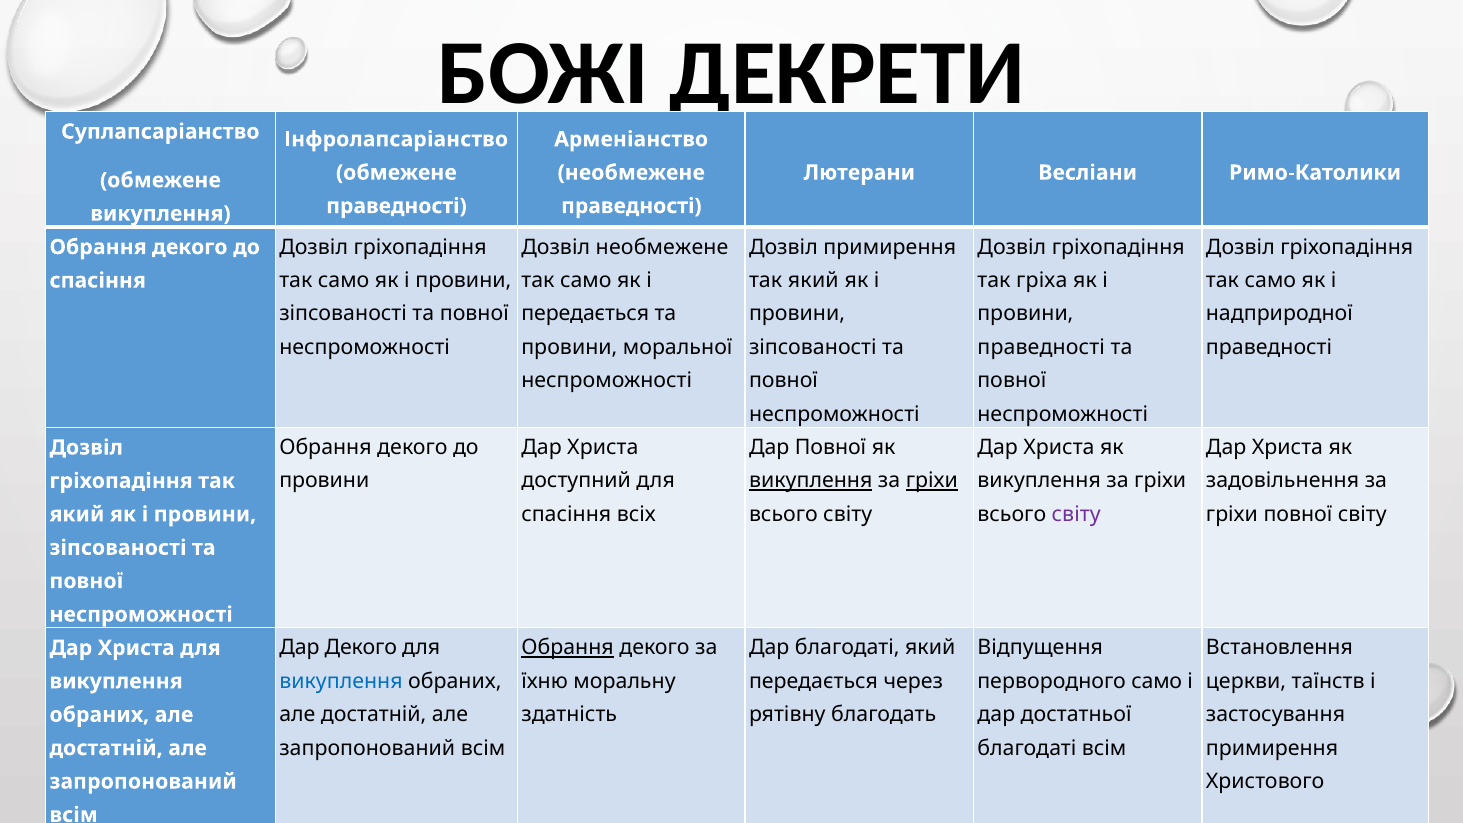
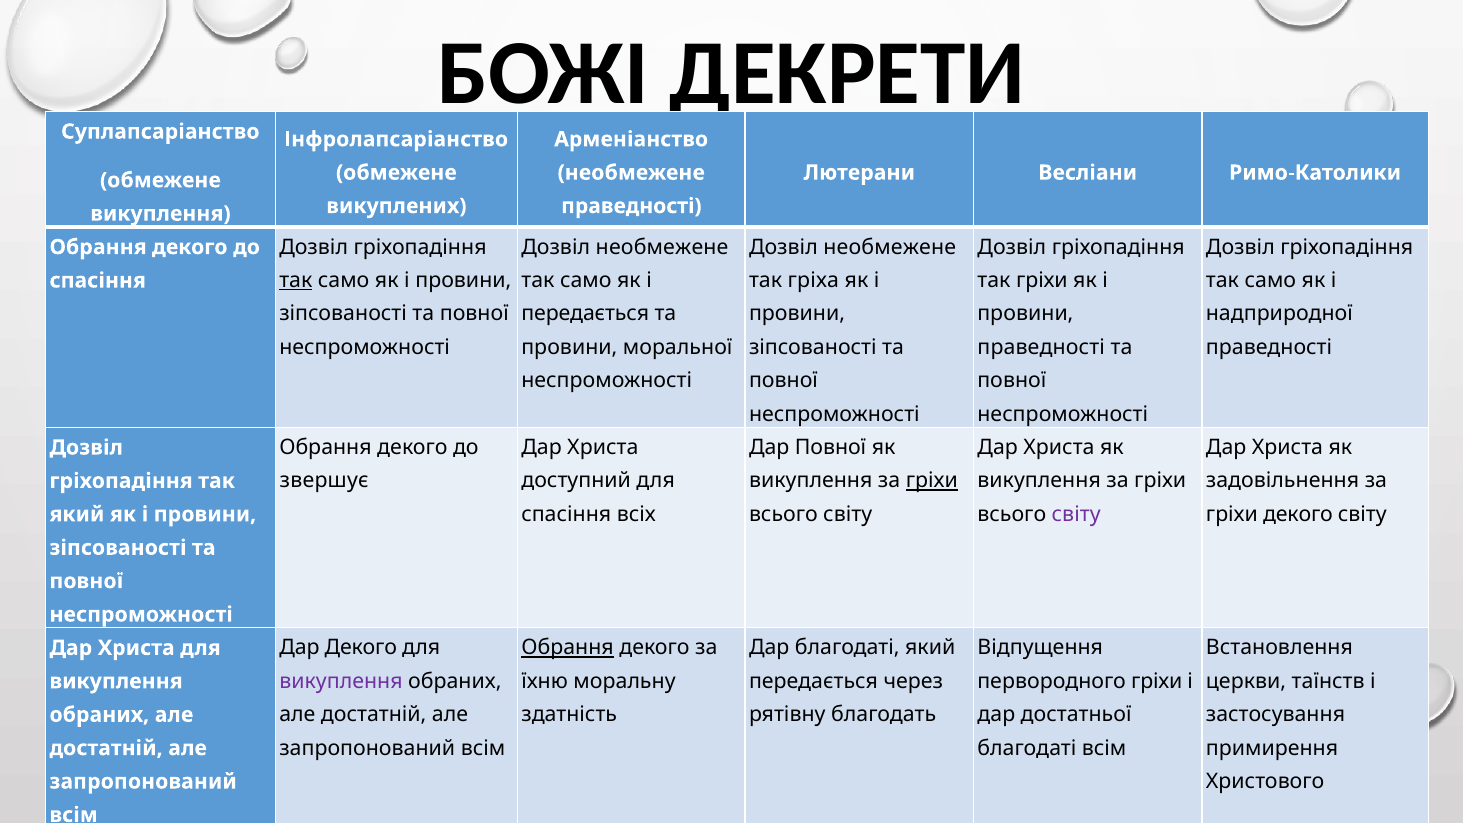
праведності at (396, 206): праведності -> викуплених
примирення at (890, 247): примирення -> необмежене
так at (296, 280) underline: none -> present
який at (813, 280): який -> гріха
так гріха: гріха -> гріхи
провини at (324, 481): провини -> звершує
викуплення at (811, 481) underline: present -> none
гріхи повної: повної -> декого
викуплення at (341, 681) colour: blue -> purple
первородного само: само -> гріхи
